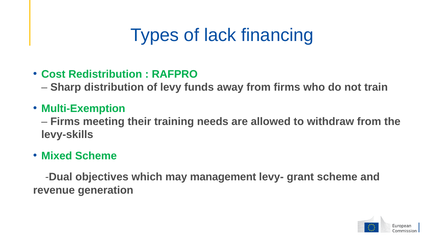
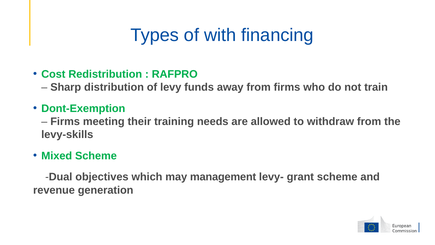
lack: lack -> with
Multi-Exemption: Multi-Exemption -> Dont-Exemption
